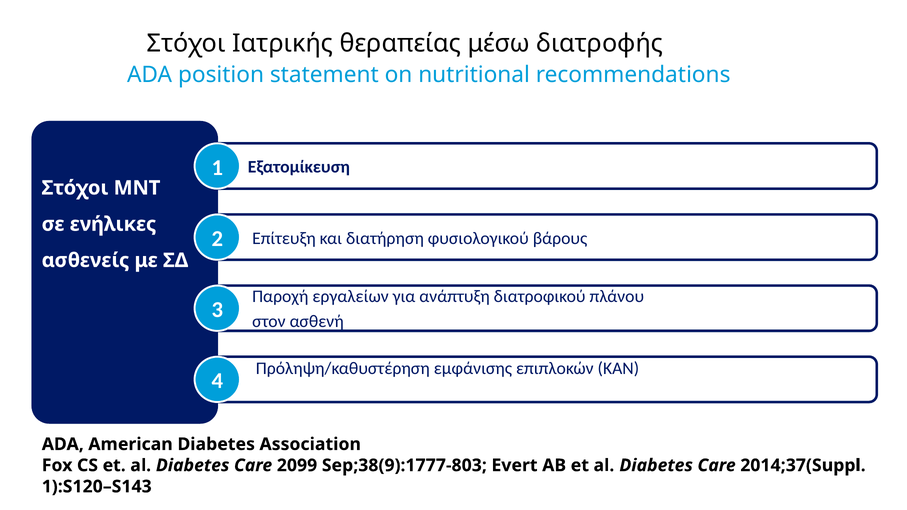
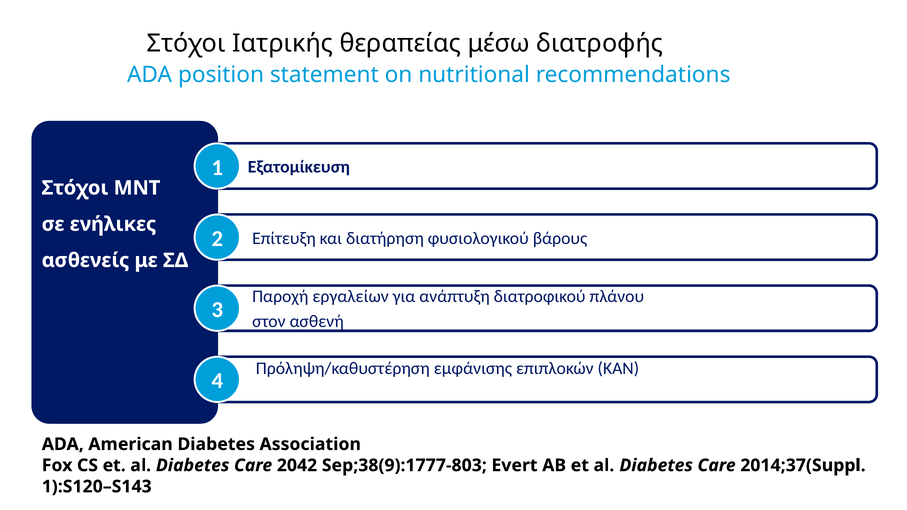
2099: 2099 -> 2042
